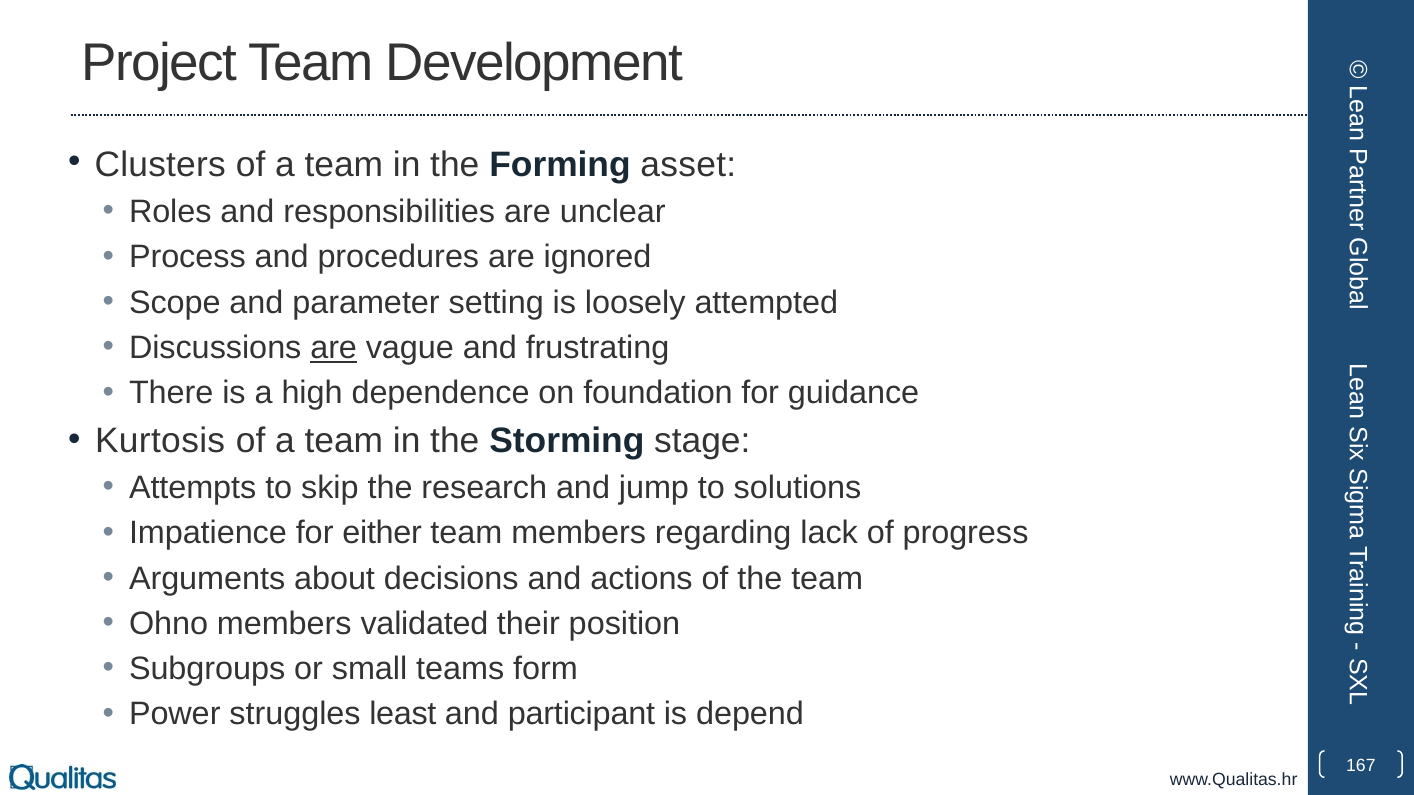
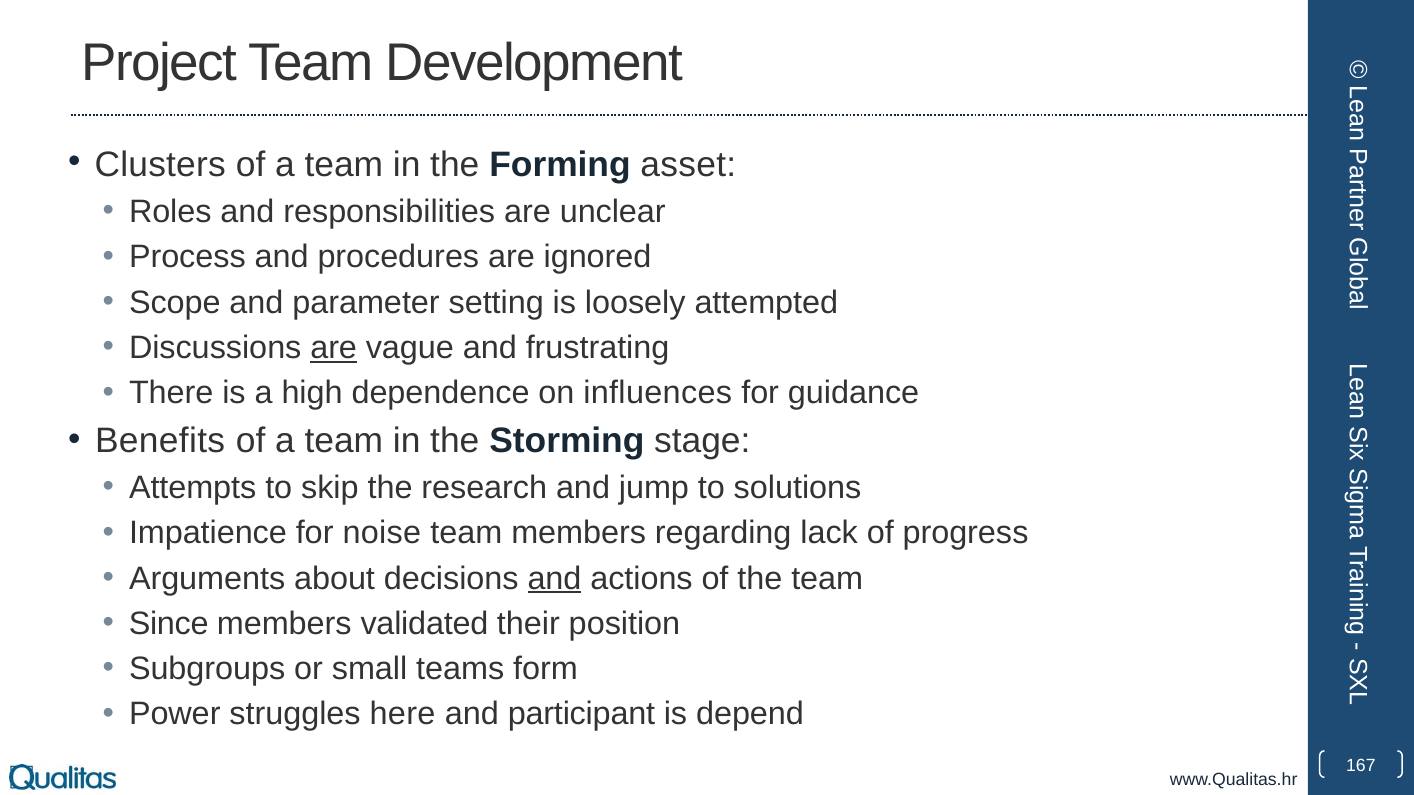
foundation: foundation -> influences
Kurtosis: Kurtosis -> Benefits
either: either -> noise
and at (554, 579) underline: none -> present
Ohno: Ohno -> Since
least: least -> here
